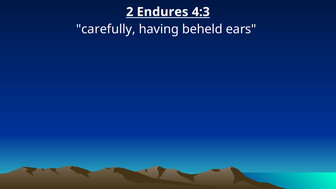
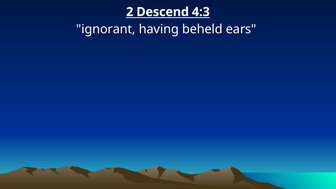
Endures: Endures -> Descend
carefully: carefully -> ignorant
